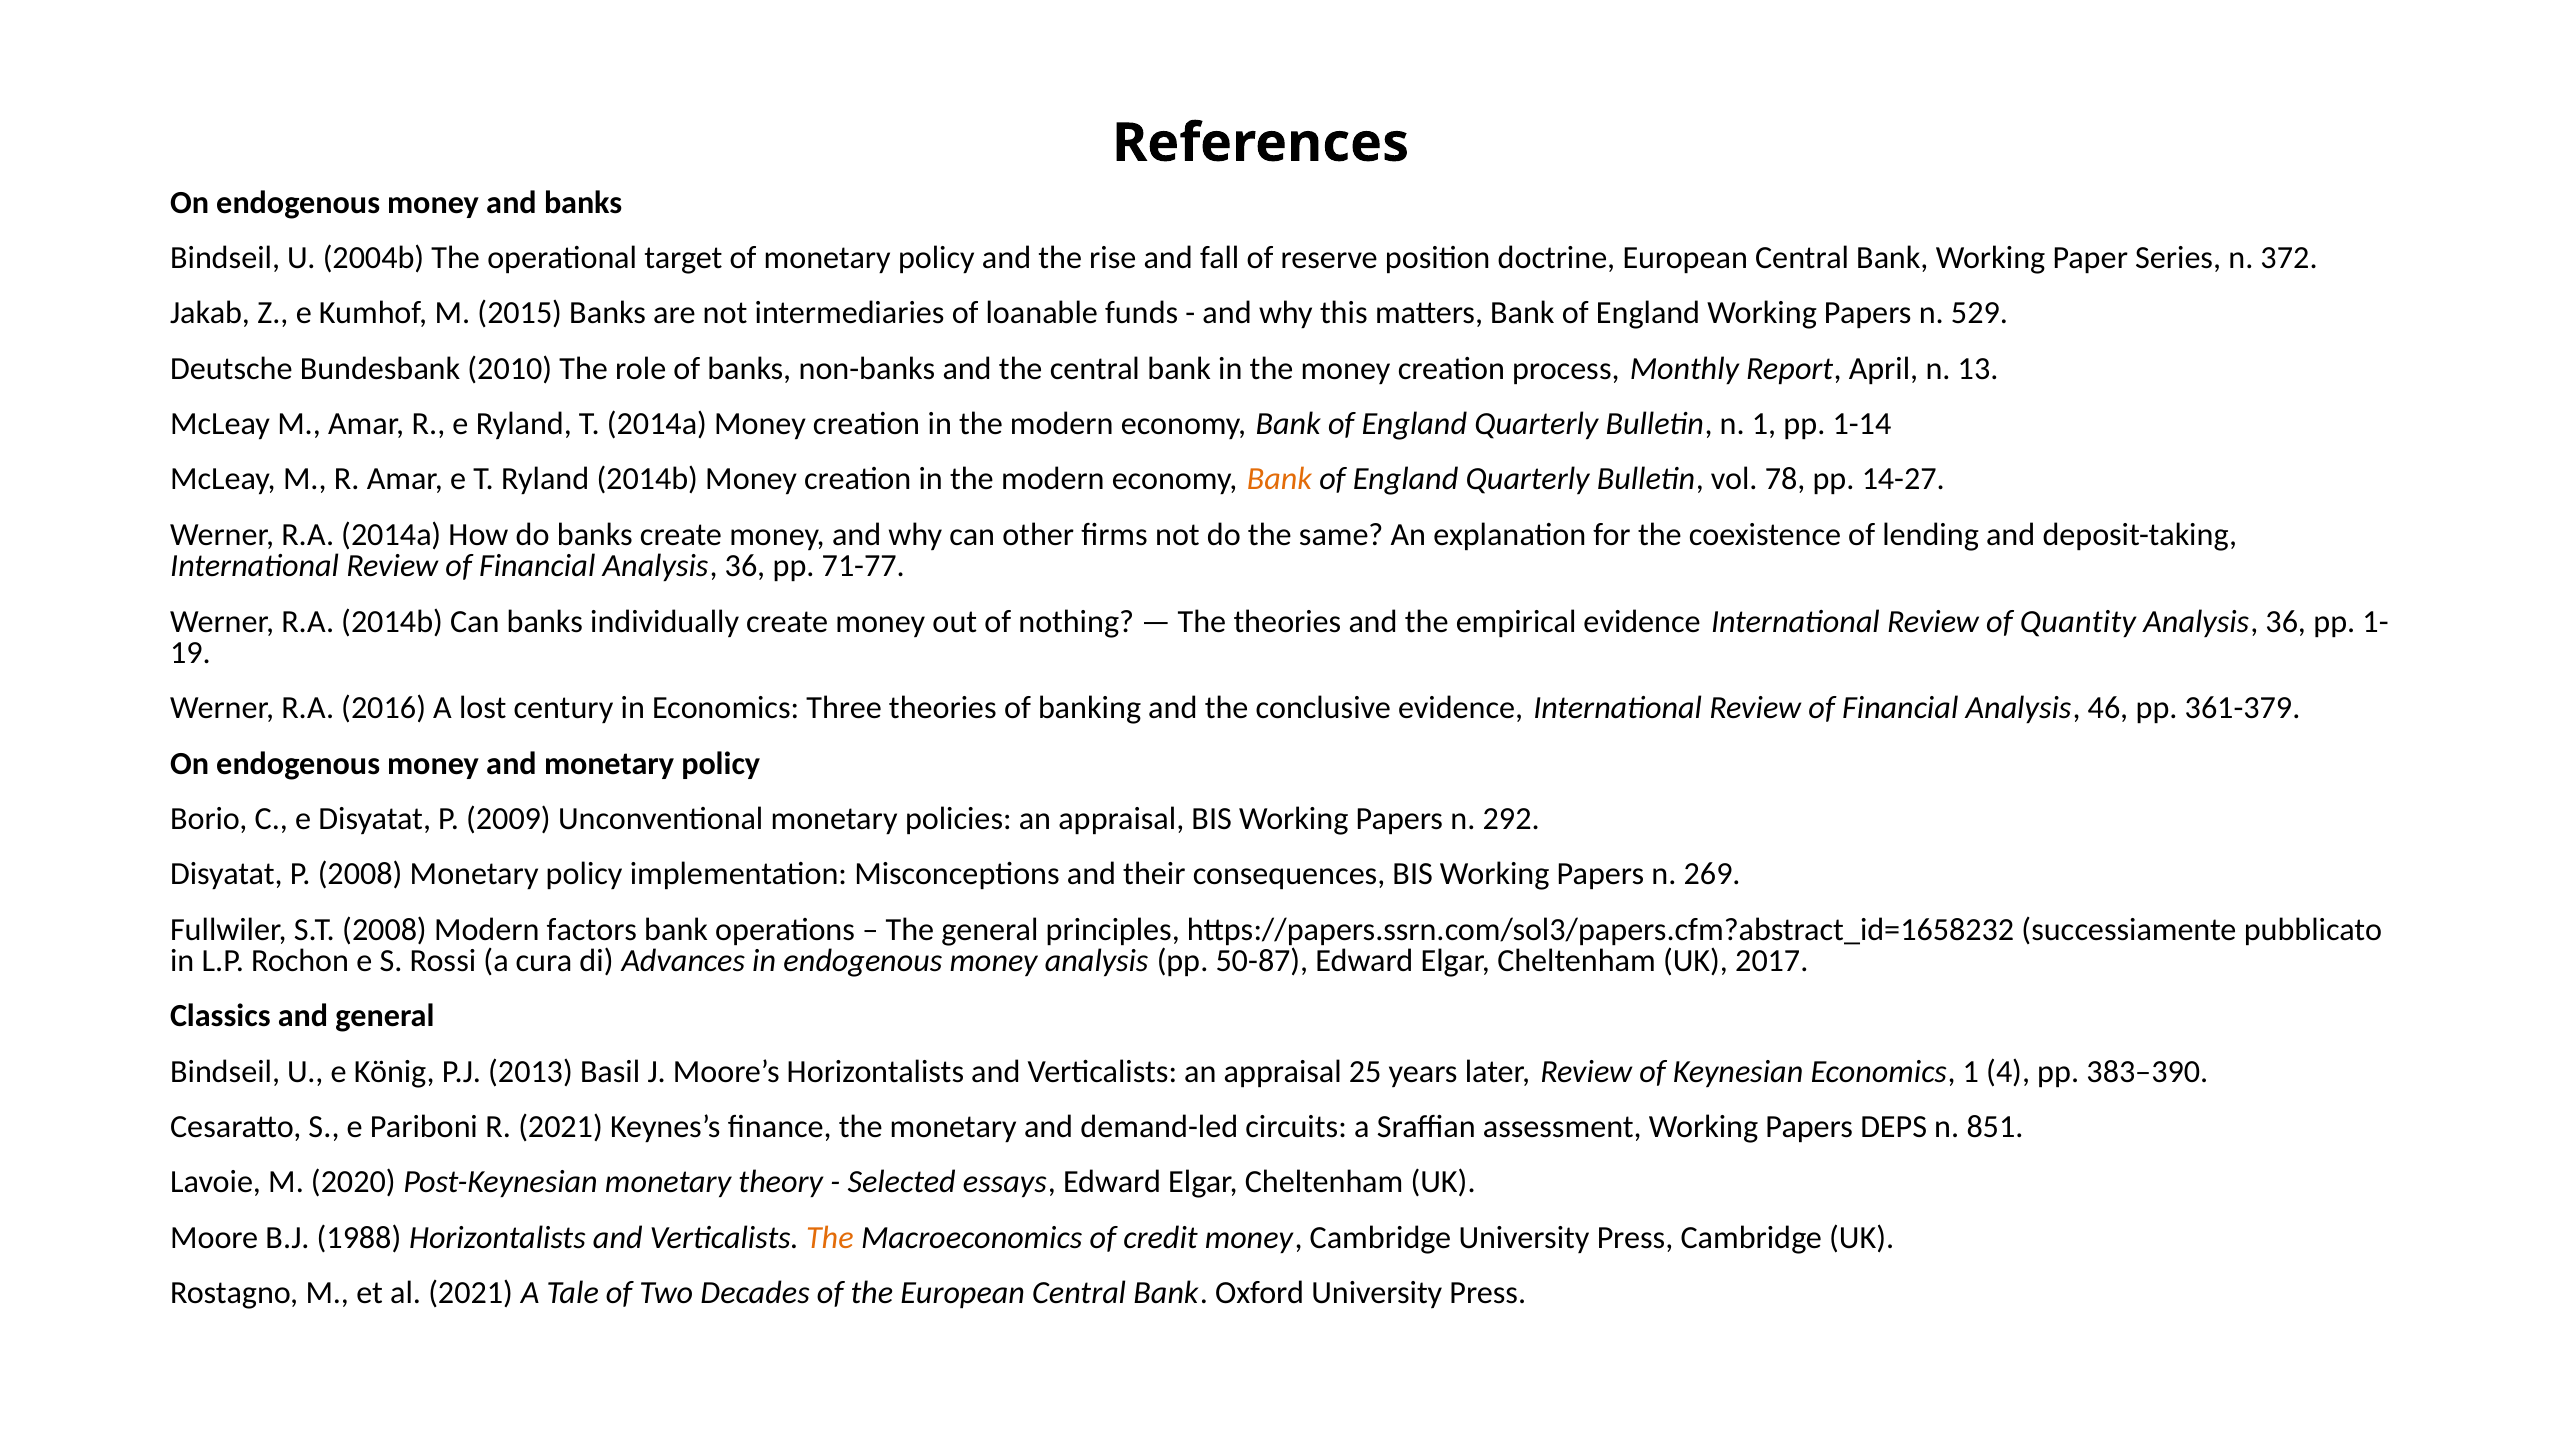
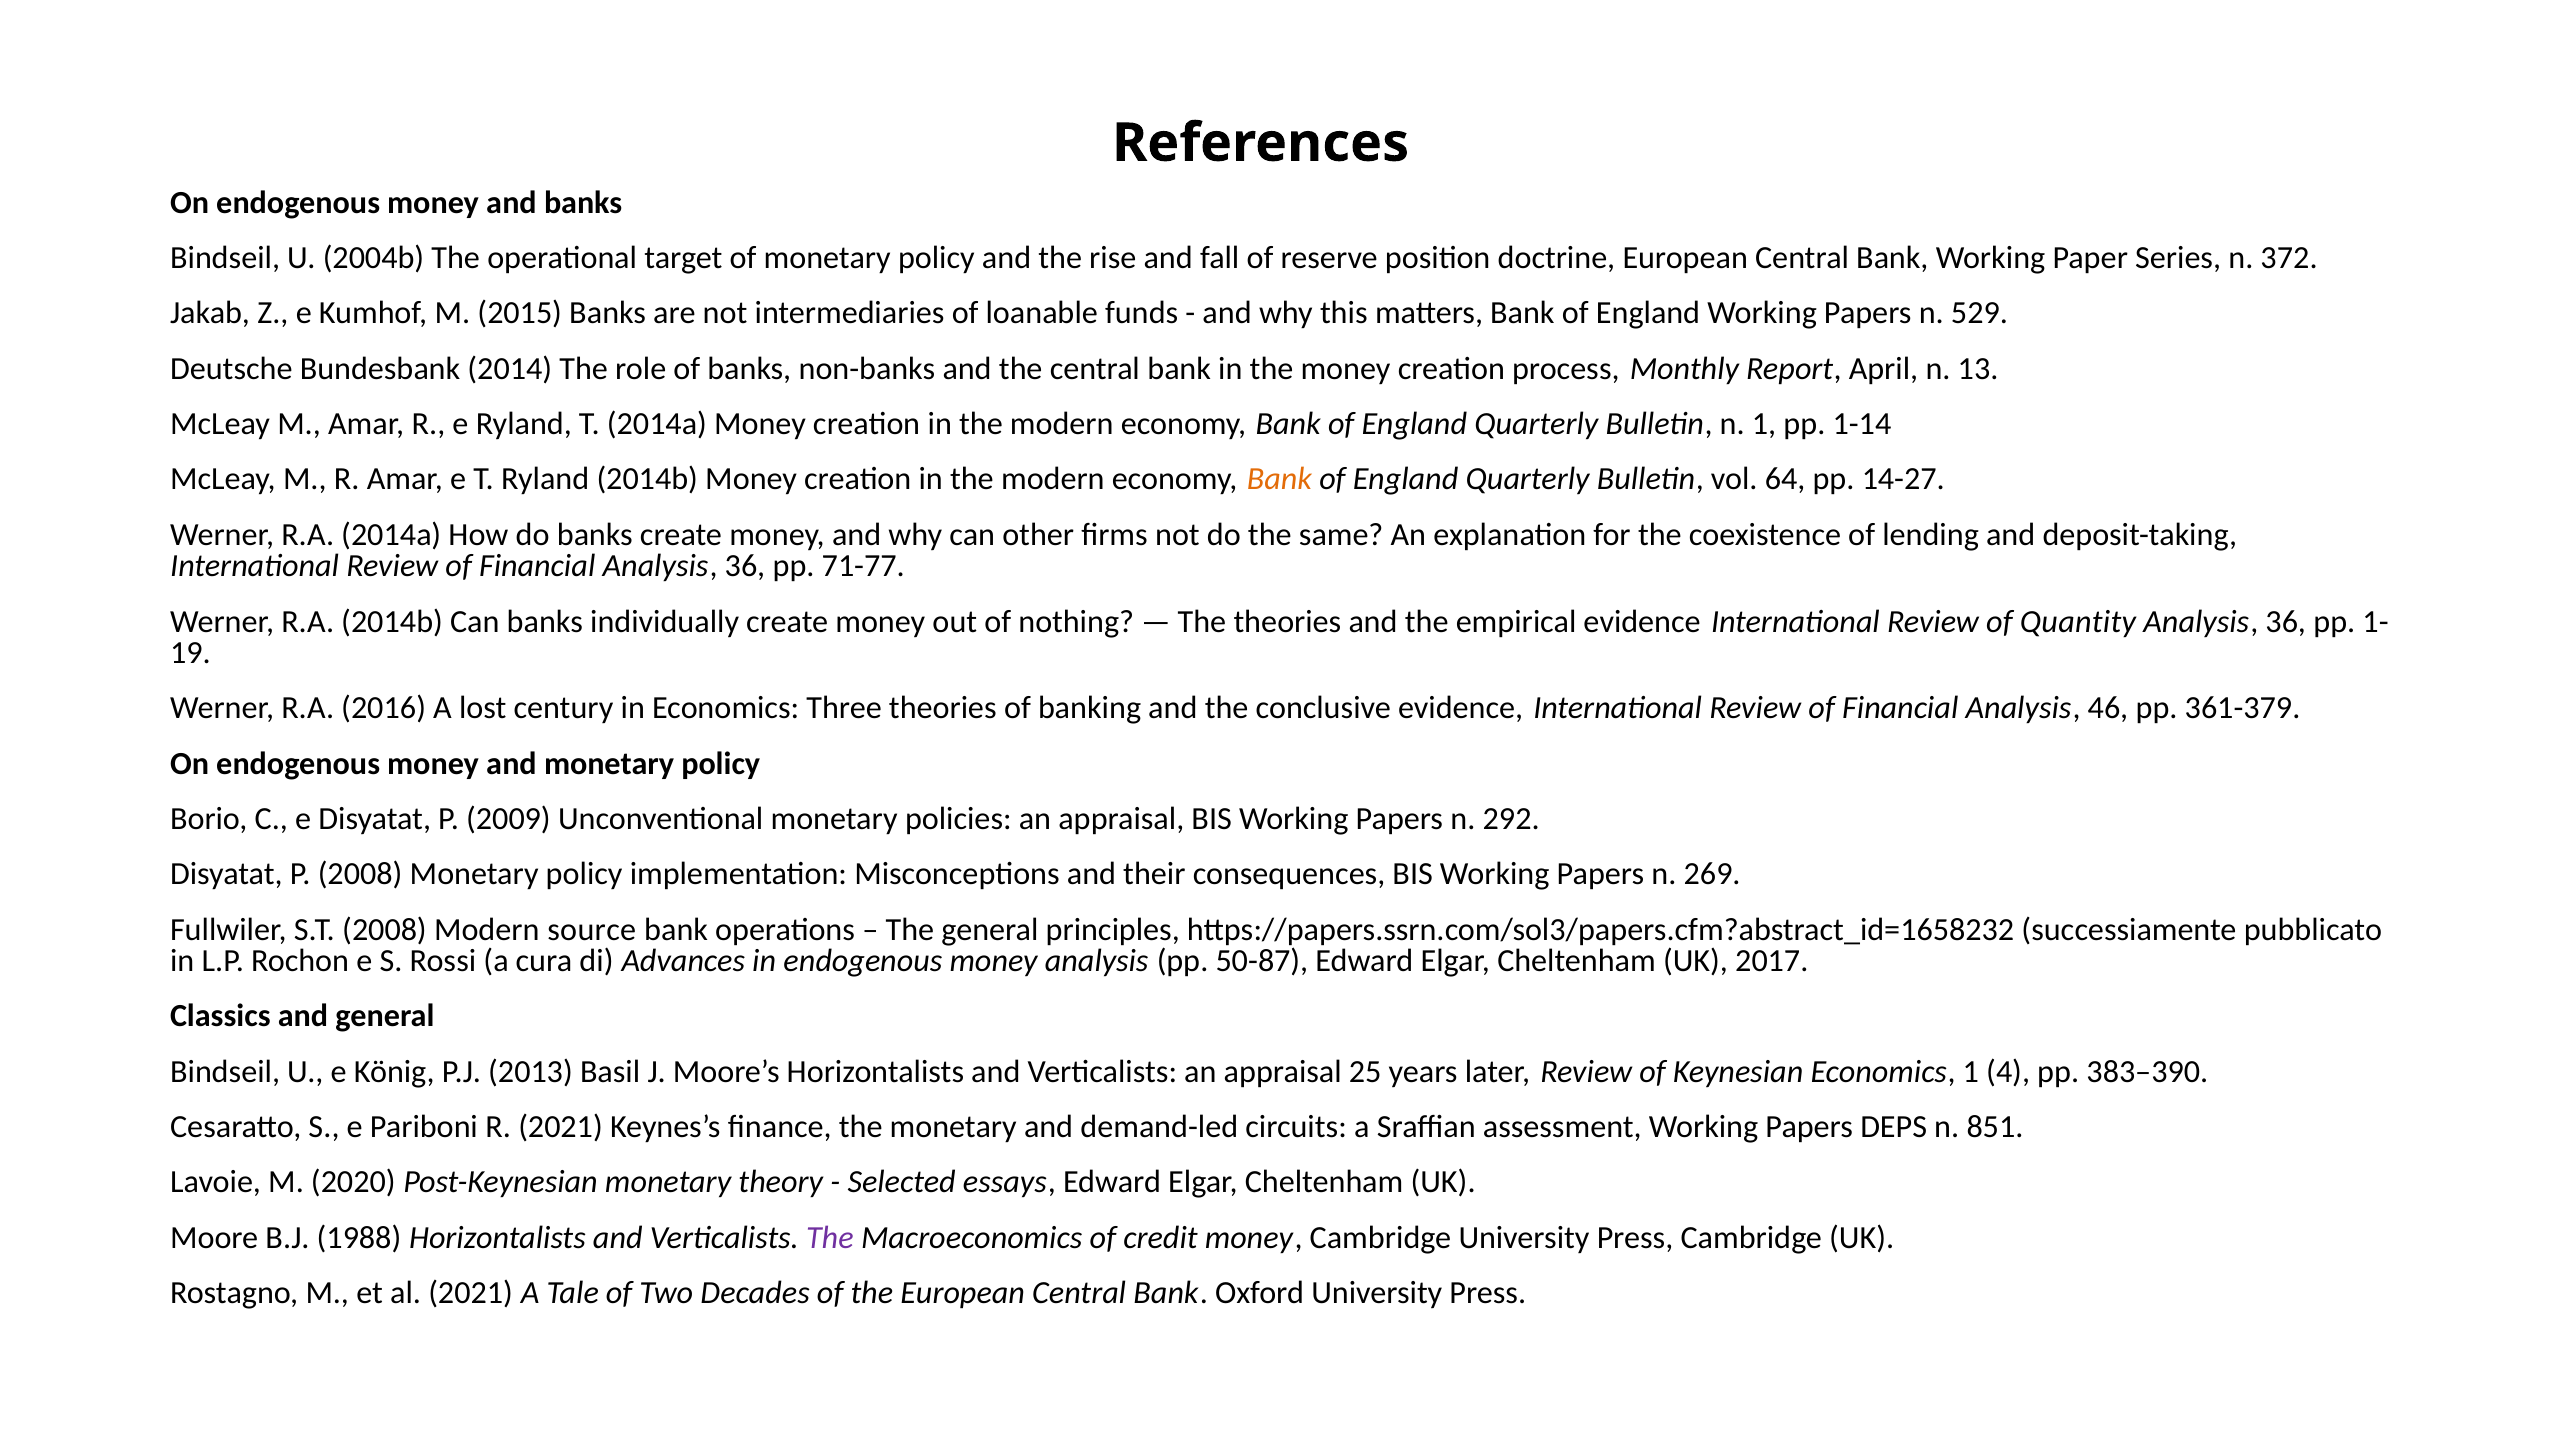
2010: 2010 -> 2014
78: 78 -> 64
factors: factors -> source
The at (830, 1238) colour: orange -> purple
